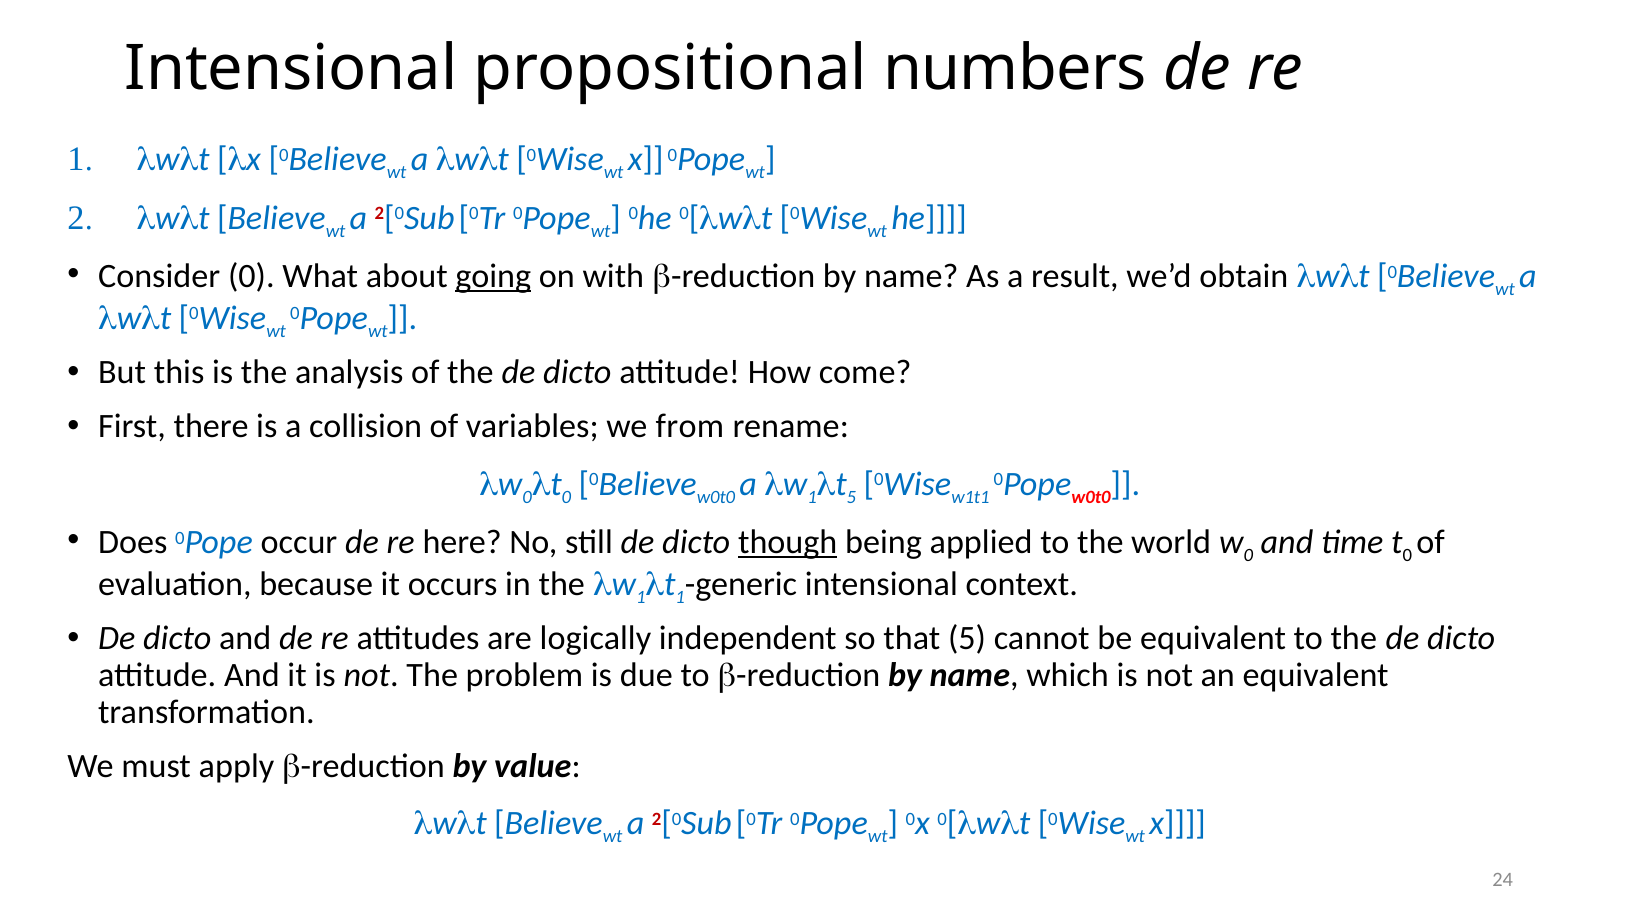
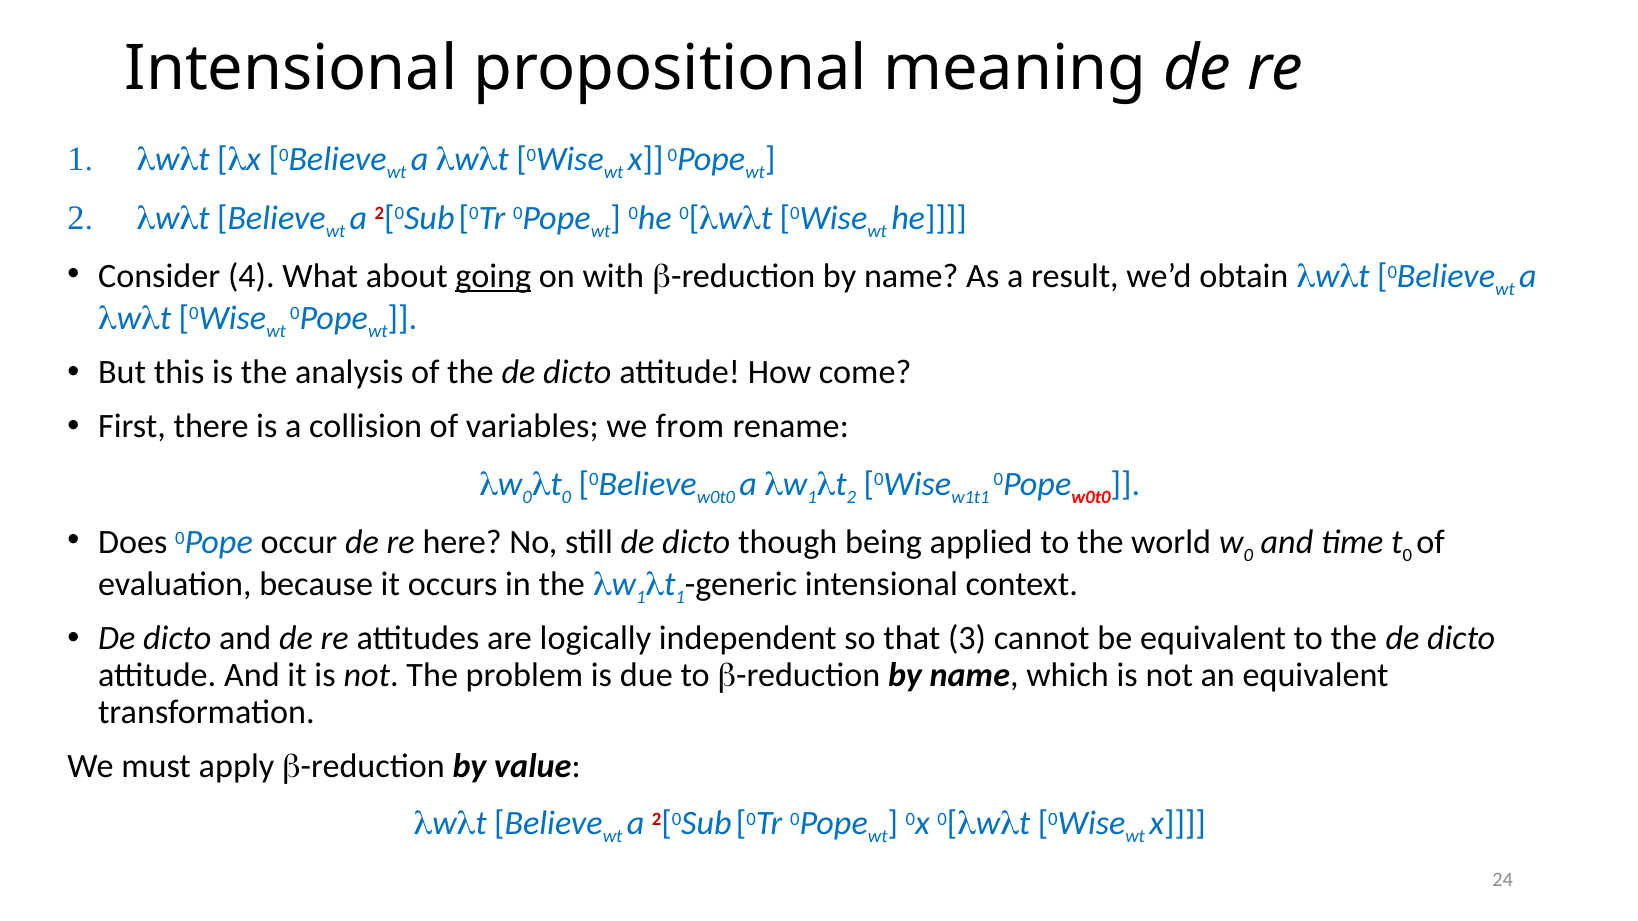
numbers: numbers -> meaning
Consider 0: 0 -> 4
5 at (851, 497): 5 -> 2
though underline: present -> none
that 5: 5 -> 3
